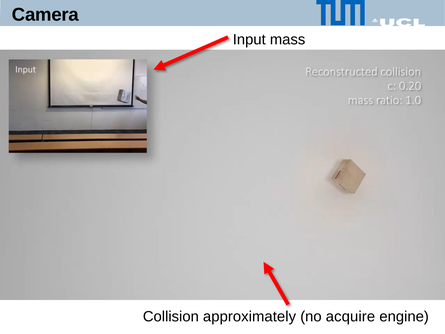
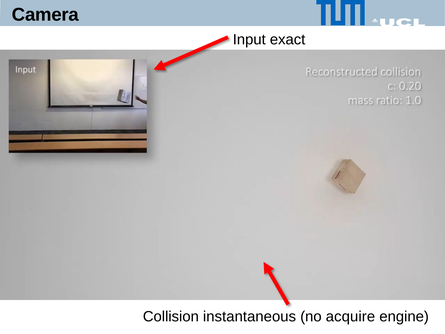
mass: mass -> exact
approximately: approximately -> instantaneous
